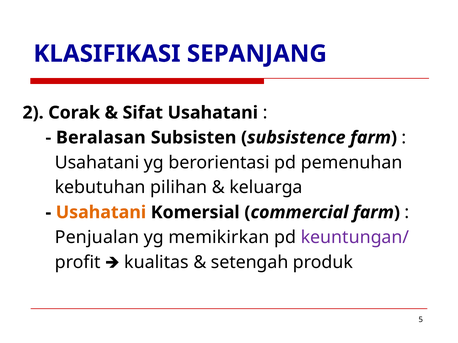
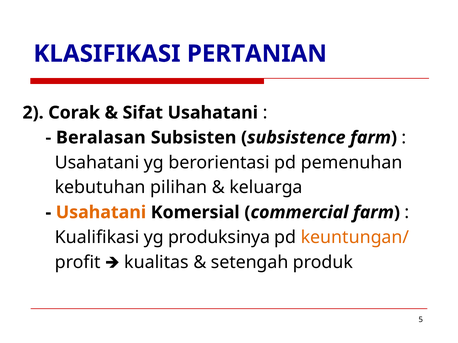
SEPANJANG: SEPANJANG -> PERTANIAN
Penjualan: Penjualan -> Kualifikasi
memikirkan: memikirkan -> produksinya
keuntungan/ colour: purple -> orange
